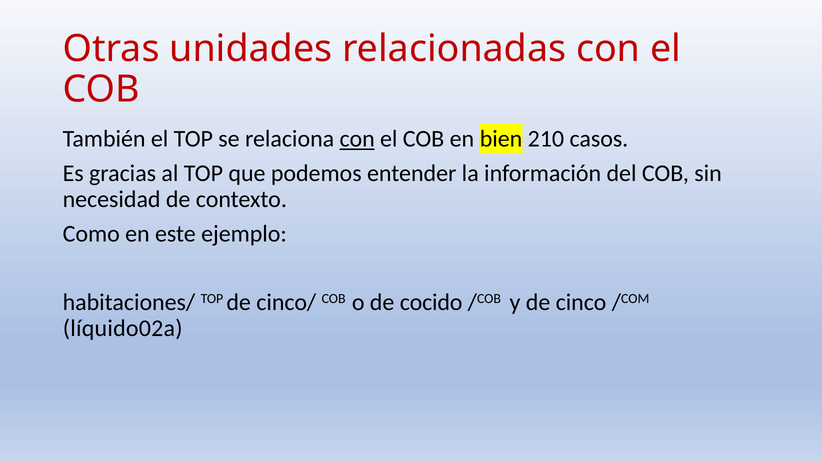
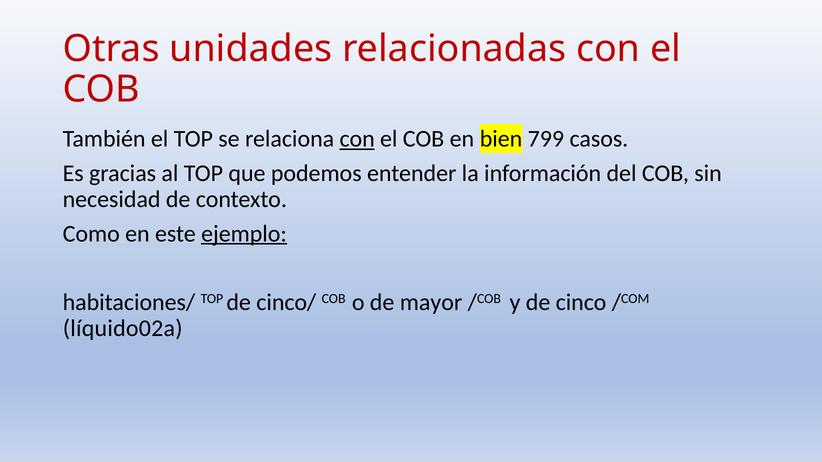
210: 210 -> 799
ejemplo underline: none -> present
cocido: cocido -> mayor
